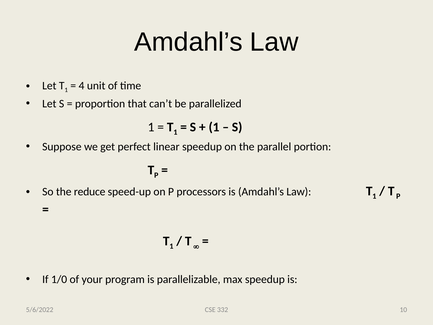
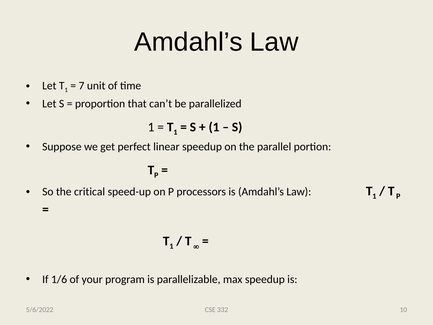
4: 4 -> 7
reduce: reduce -> critical
1/0: 1/0 -> 1/6
